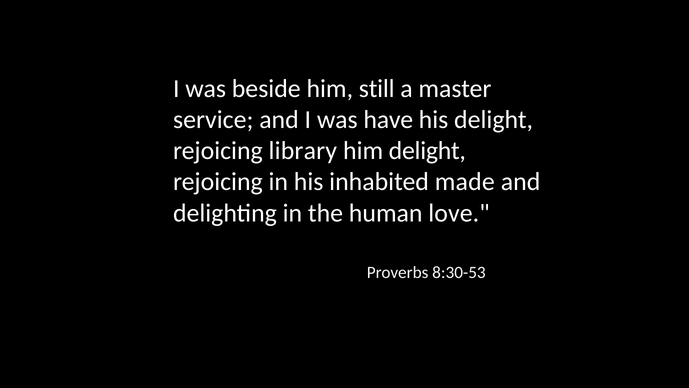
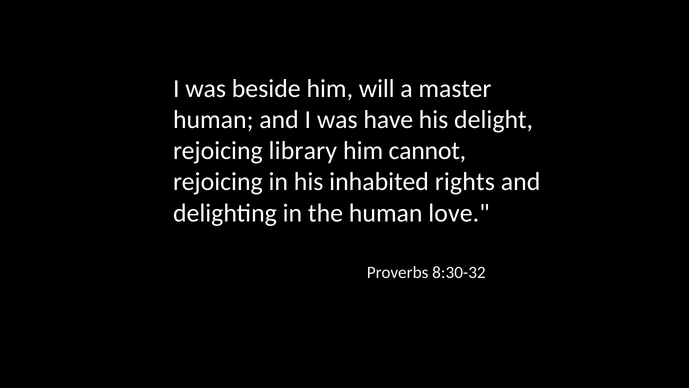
still: still -> will
service at (213, 120): service -> human
him delight: delight -> cannot
made: made -> rights
8:30-53: 8:30-53 -> 8:30-32
